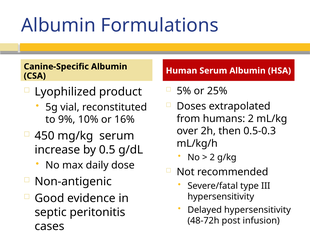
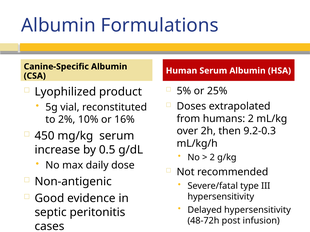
9%: 9% -> 2%
0.5-0.3: 0.5-0.3 -> 9.2-0.3
